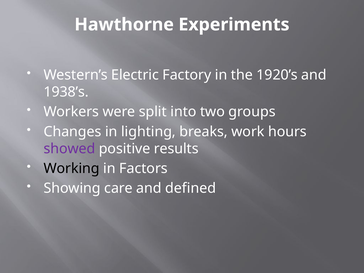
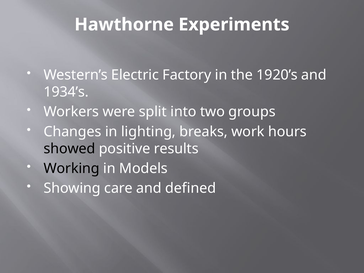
1938’s: 1938’s -> 1934’s
showed colour: purple -> black
Factors: Factors -> Models
